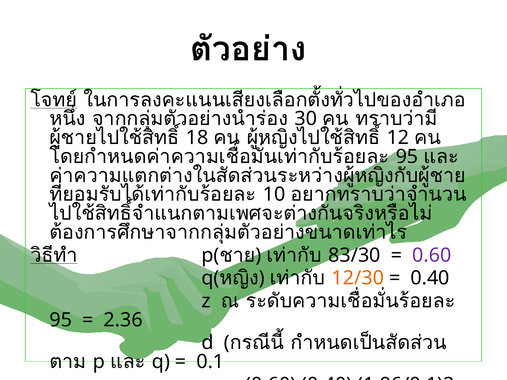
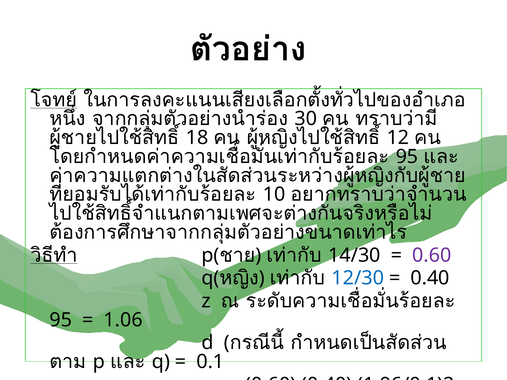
83/30: 83/30 -> 14/30
12/30 colour: orange -> blue
2.36: 2.36 -> 1.06
